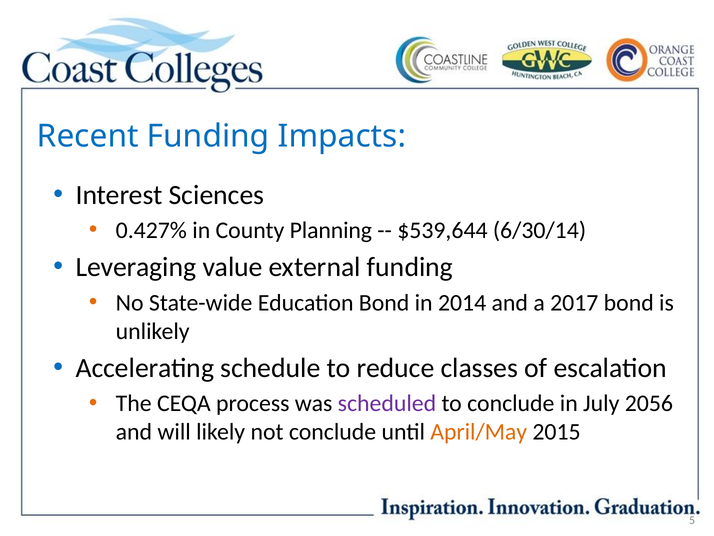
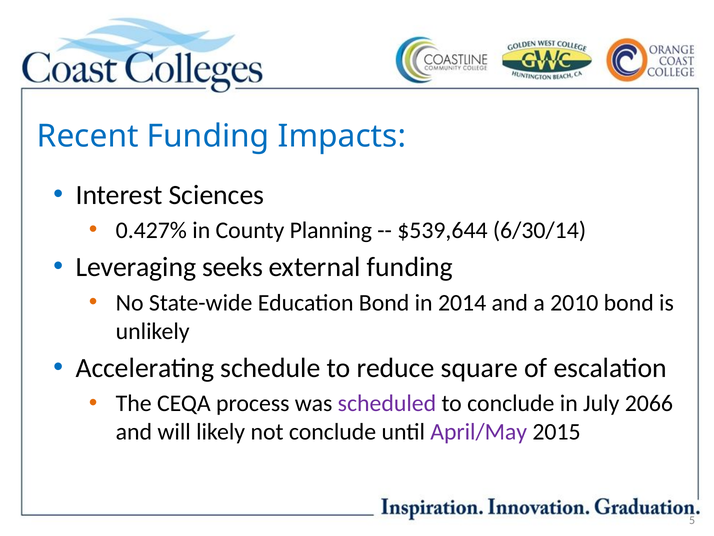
value: value -> seeks
2017: 2017 -> 2010
classes: classes -> square
2056: 2056 -> 2066
April/May colour: orange -> purple
